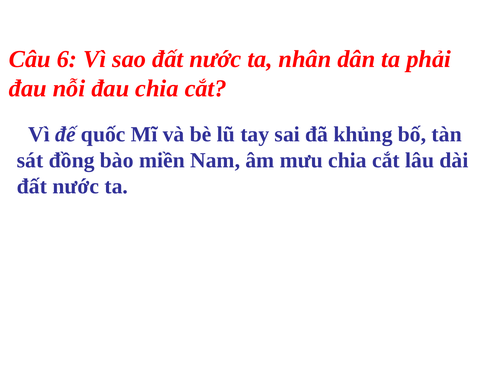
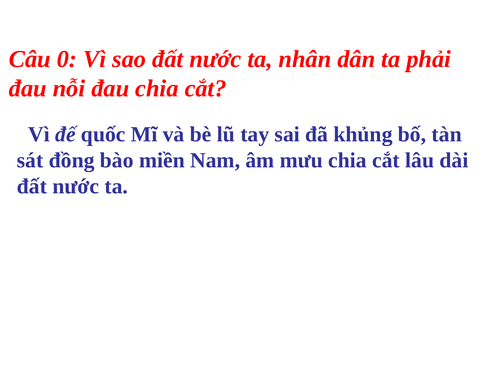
6: 6 -> 0
